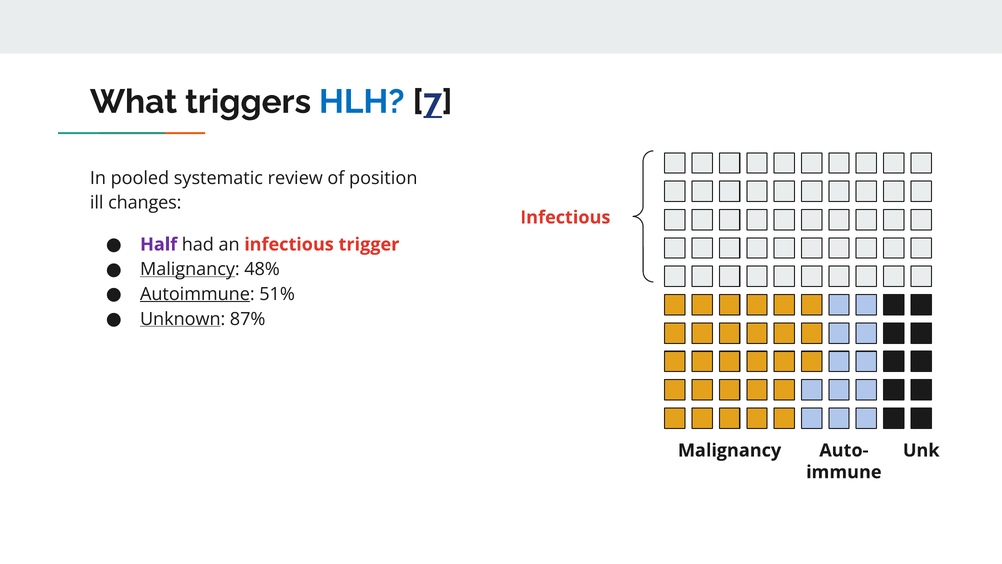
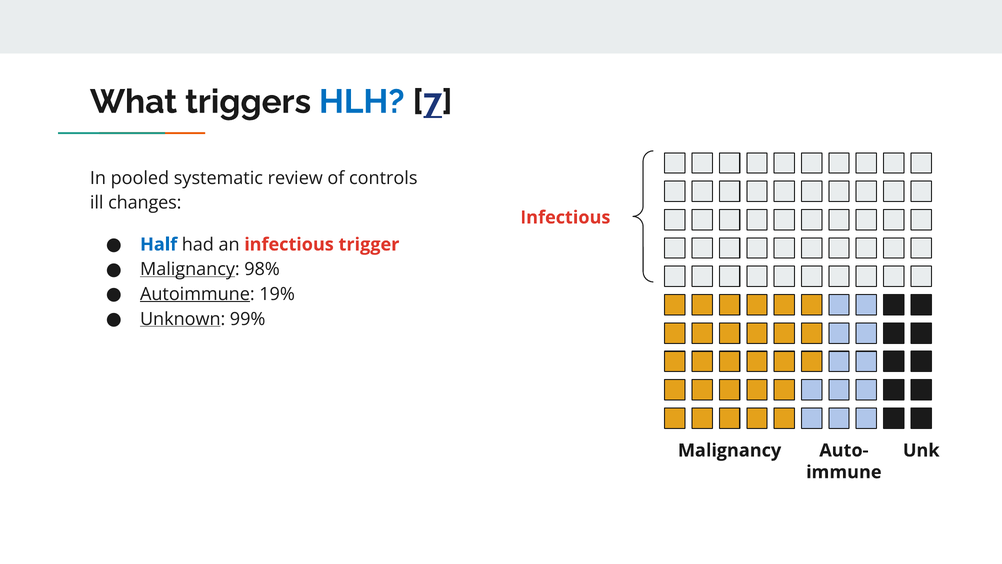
position: position -> controls
Half colour: purple -> blue
48%: 48% -> 98%
51%: 51% -> 19%
87%: 87% -> 99%
